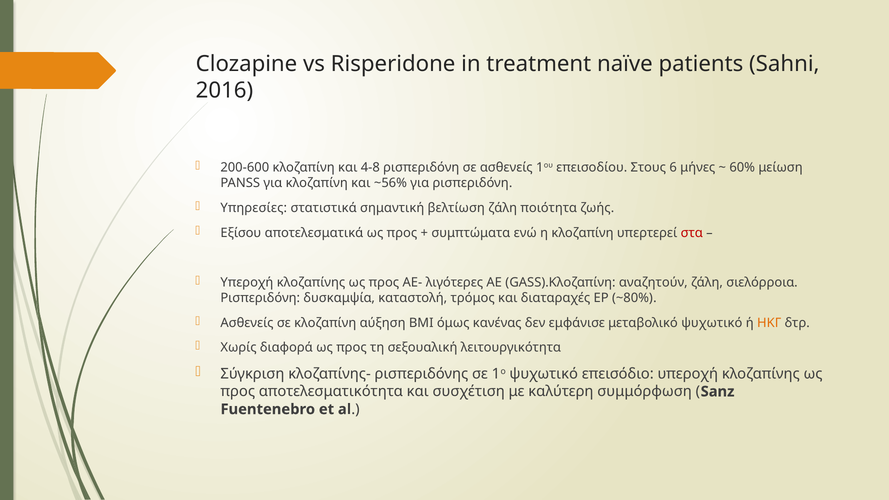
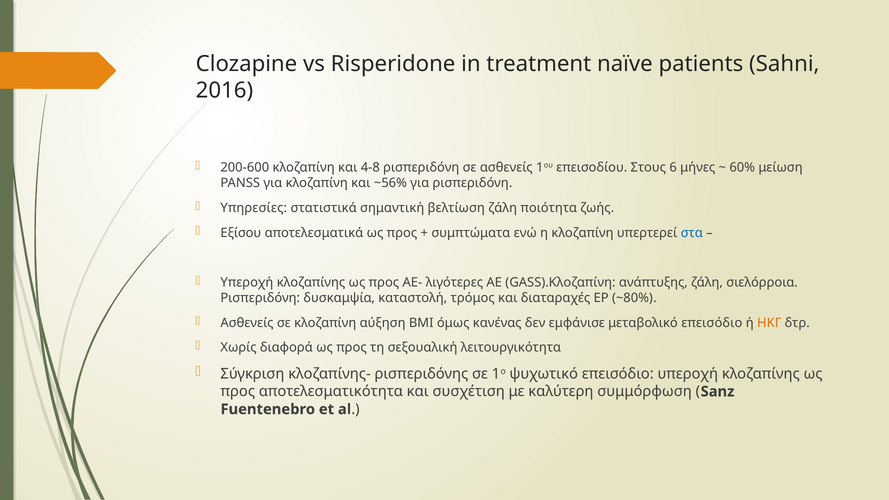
στα colour: red -> blue
αναζητούν: αναζητούν -> ανάπτυξης
μεταβολικό ψυχωτικό: ψυχωτικό -> επεισόδιο
